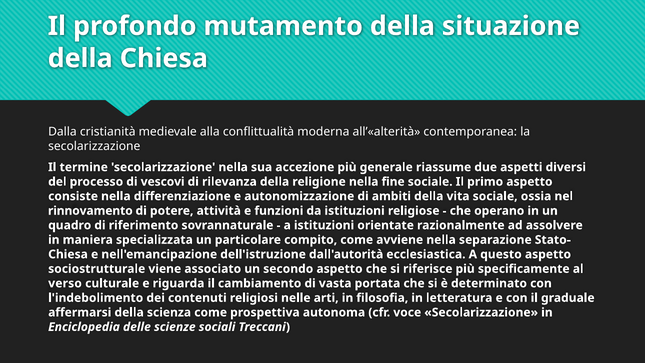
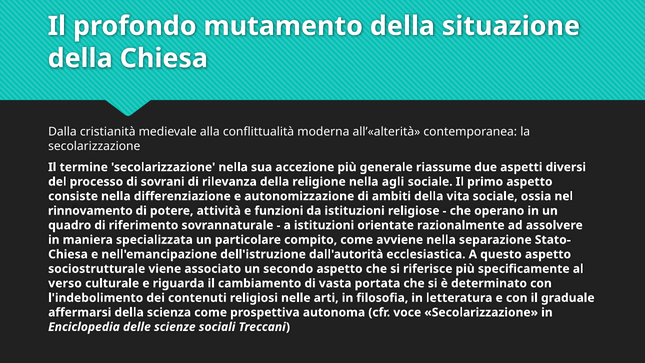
vescovi: vescovi -> sovrani
fine: fine -> agli
